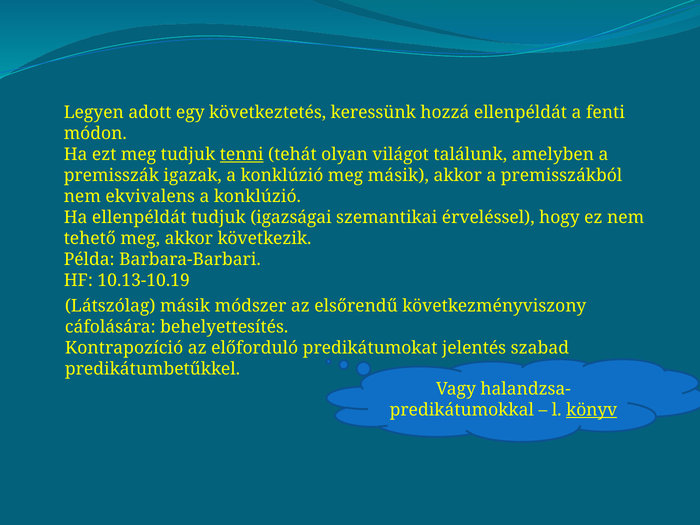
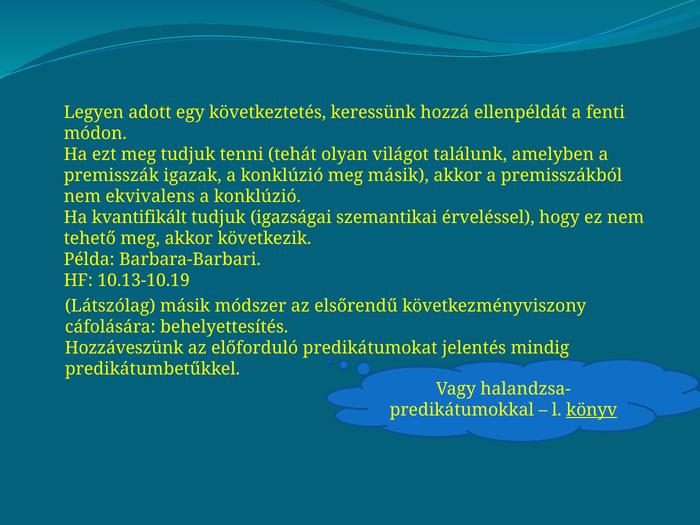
tenni underline: present -> none
Ha ellenpéldát: ellenpéldát -> kvantifikált
Kontrapozíció: Kontrapozíció -> Hozzáveszünk
szabad: szabad -> mindig
